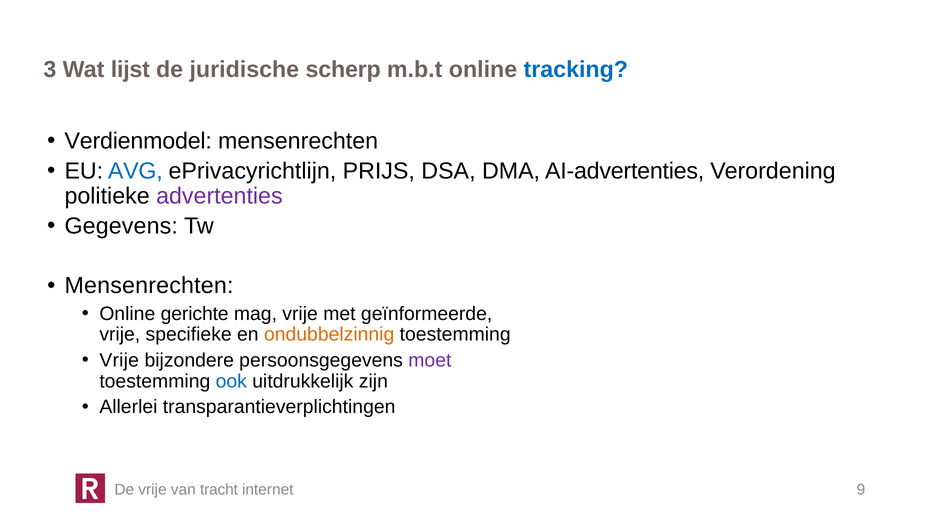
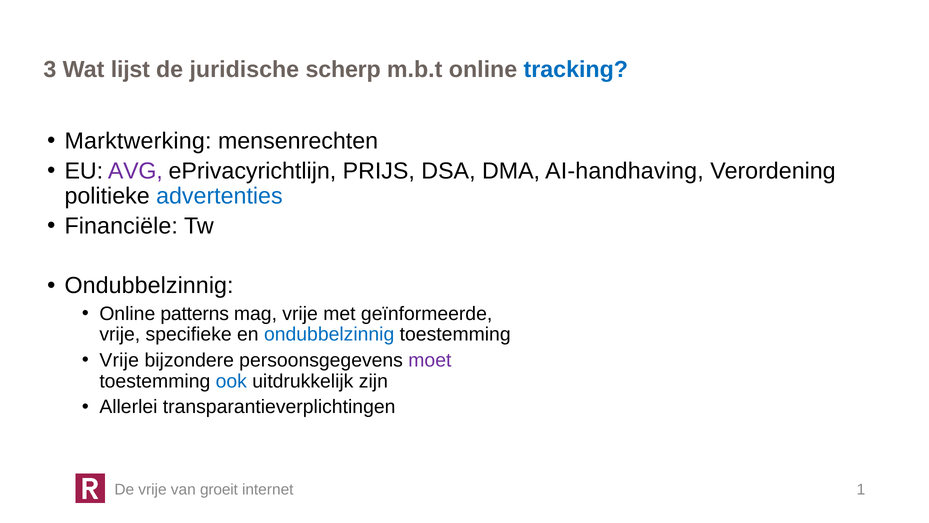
Verdienmodel: Verdienmodel -> Marktwerking
AVG colour: blue -> purple
AI-advertenties: AI-advertenties -> AI-handhaving
advertenties colour: purple -> blue
Gegevens: Gegevens -> Financiële
Mensenrechten at (149, 286): Mensenrechten -> Ondubbelzinnig
gerichte: gerichte -> patterns
ondubbelzinnig at (329, 334) colour: orange -> blue
tracht: tracht -> groeit
9: 9 -> 1
